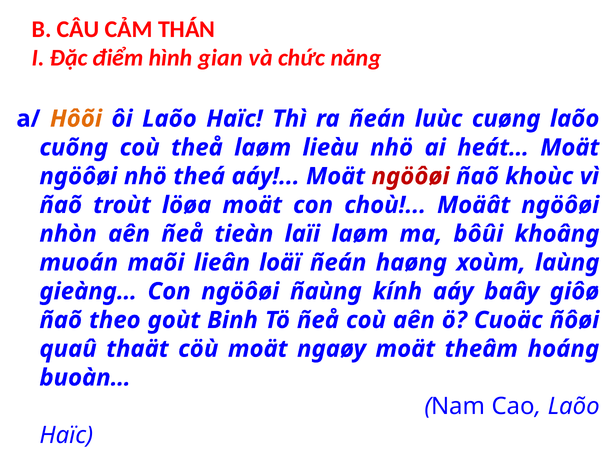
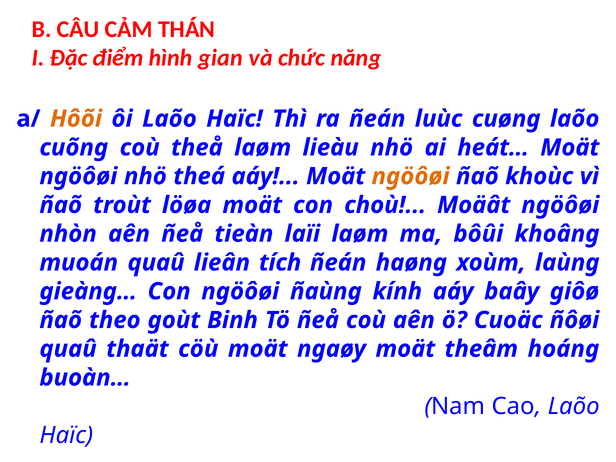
ngöôøi at (411, 176) colour: red -> orange
muoán maõi: maõi -> quaû
loäï: loäï -> tích
